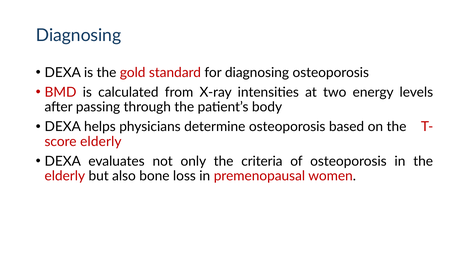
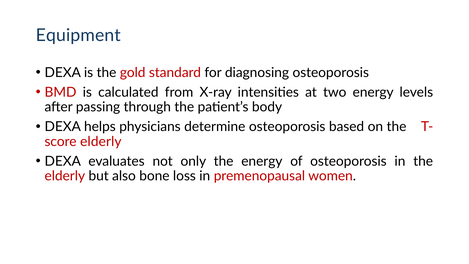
Diagnosing at (78, 35): Diagnosing -> Equipment
the criteria: criteria -> energy
